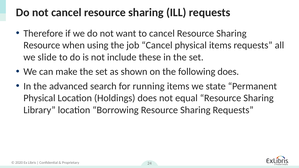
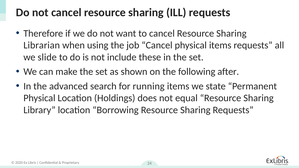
Resource at (42, 45): Resource -> Librarian
following does: does -> after
